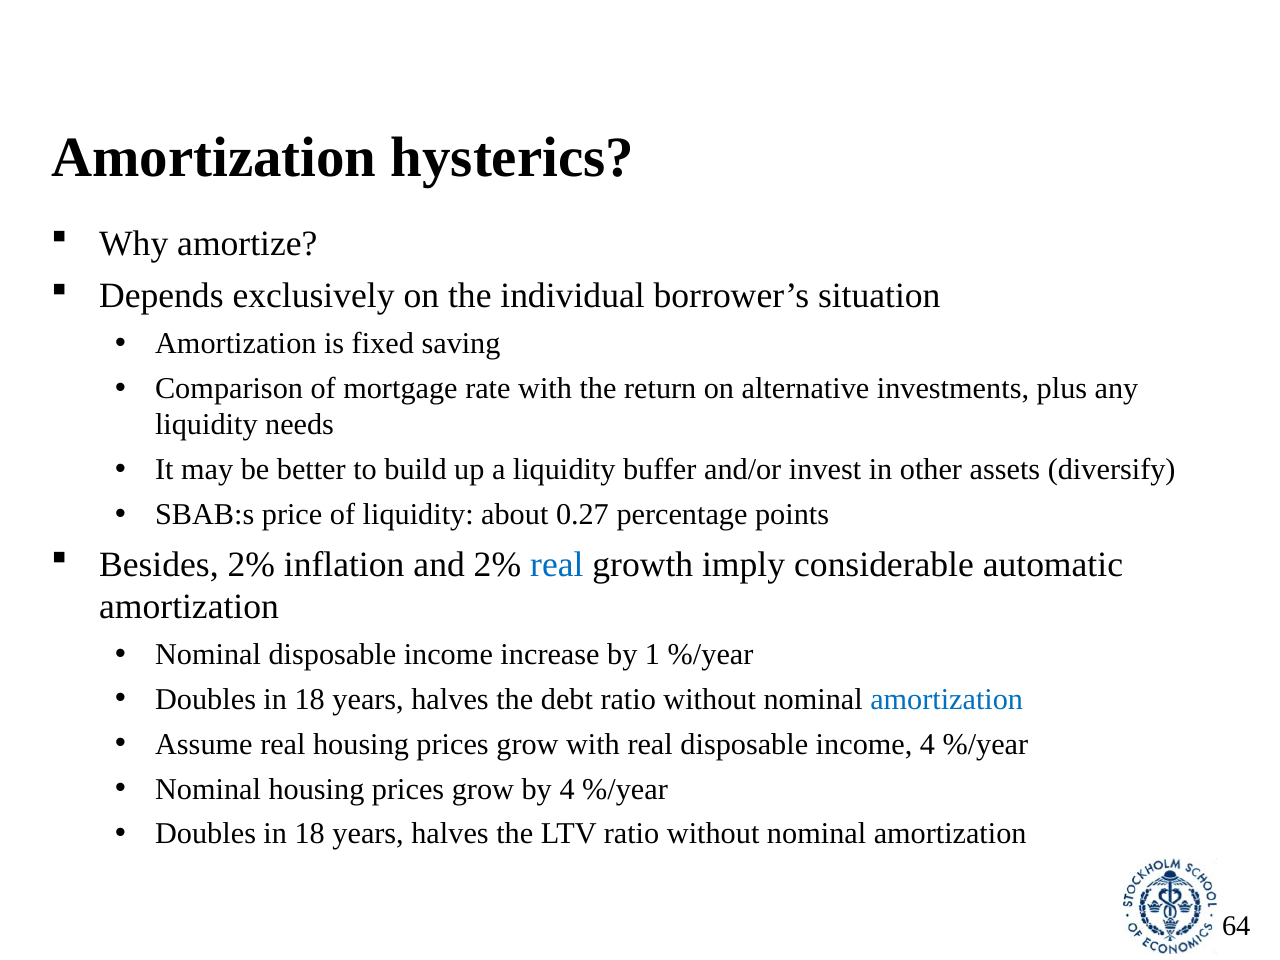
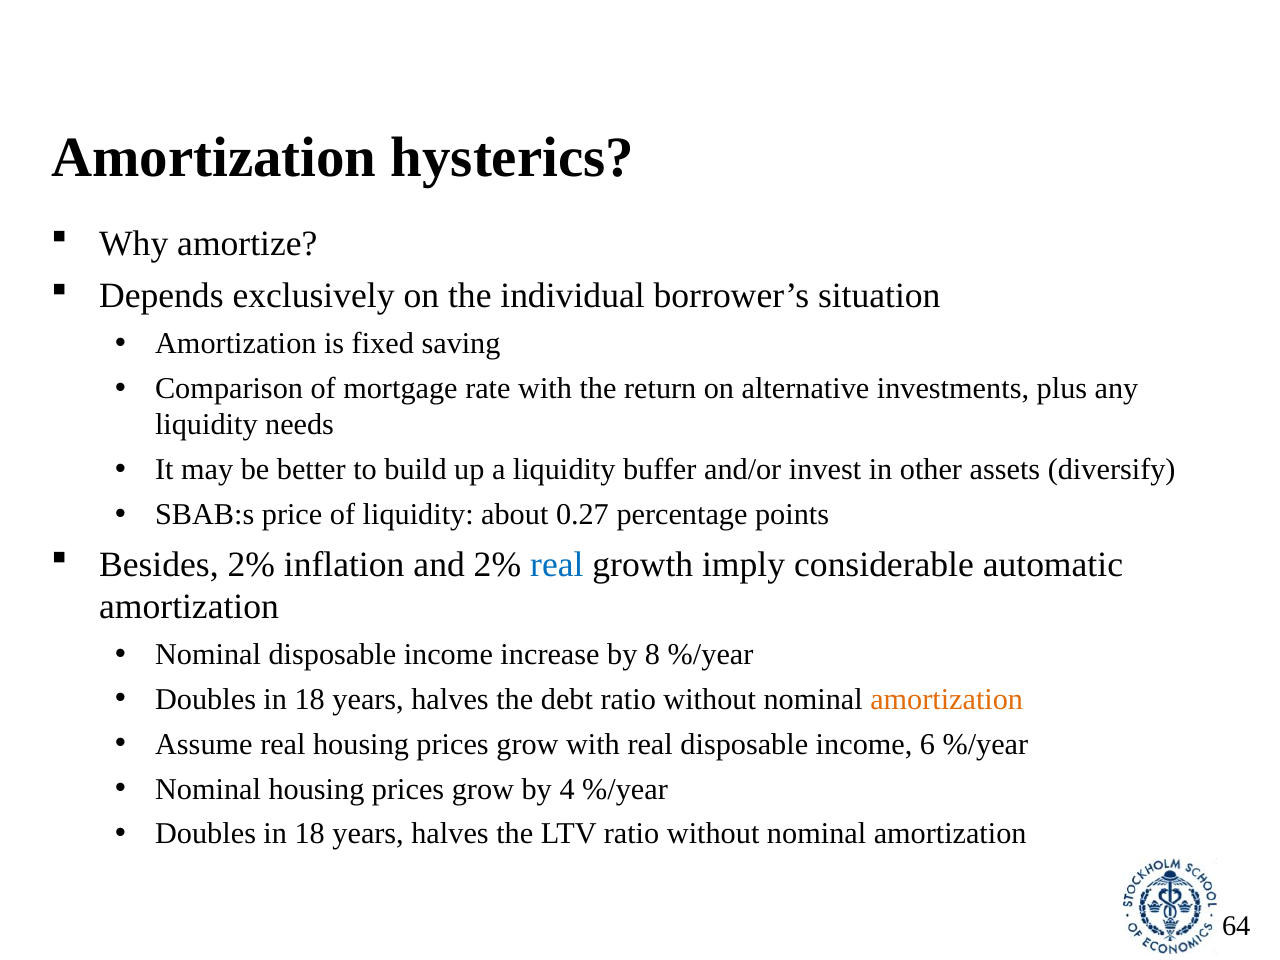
1: 1 -> 8
amortization at (947, 699) colour: blue -> orange
income 4: 4 -> 6
